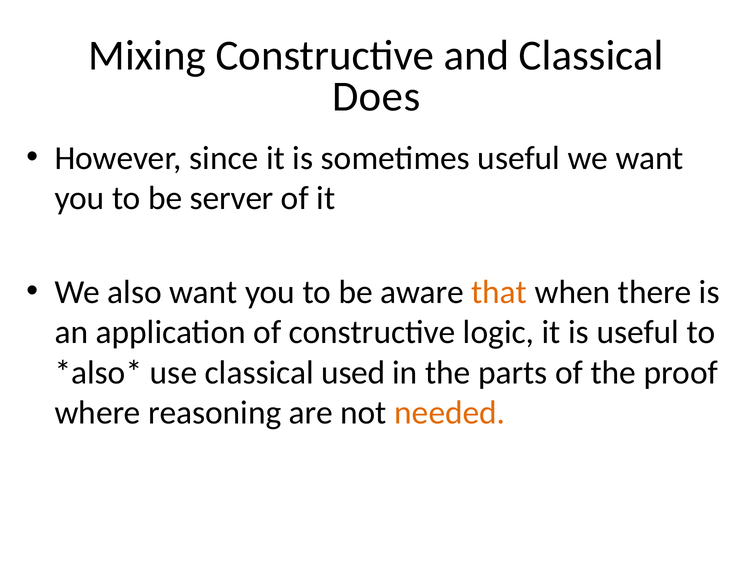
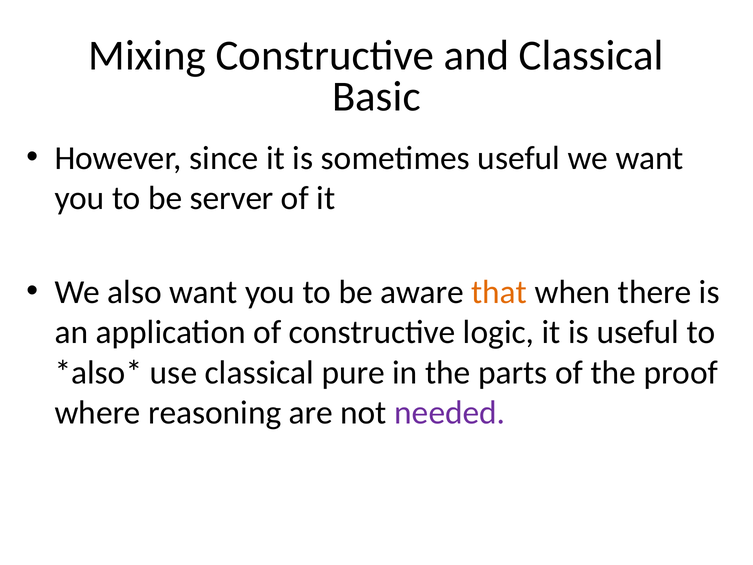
Does: Does -> Basic
used: used -> pure
needed colour: orange -> purple
